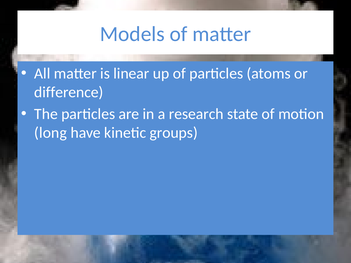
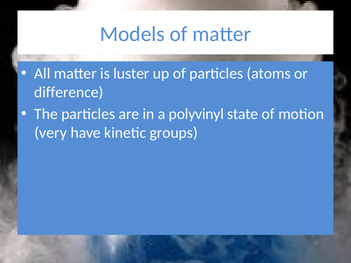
linear: linear -> luster
research: research -> polyvinyl
long: long -> very
